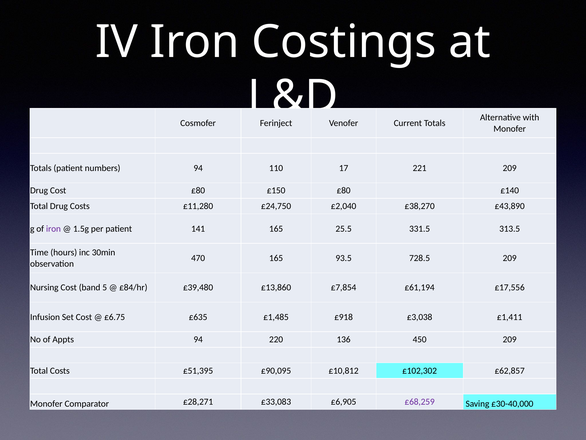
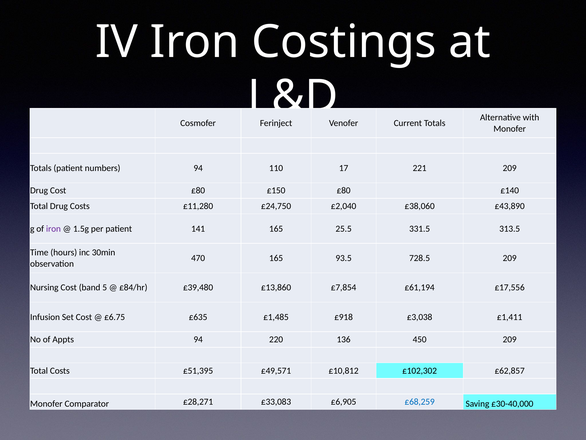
£38,270: £38,270 -> £38,060
£90,095: £90,095 -> £49,571
£68,259 colour: purple -> blue
